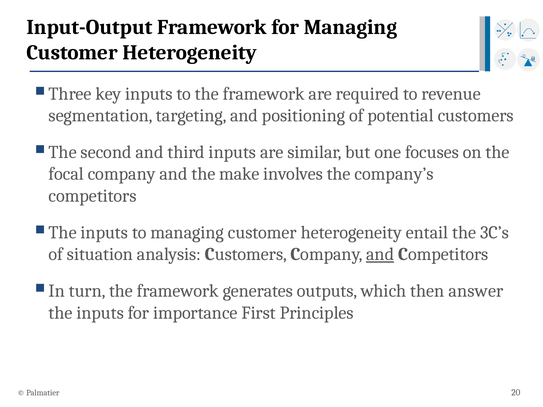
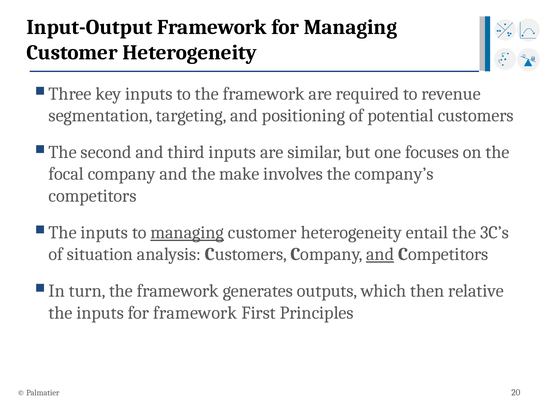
managing at (187, 233) underline: none -> present
answer: answer -> relative
for importance: importance -> framework
